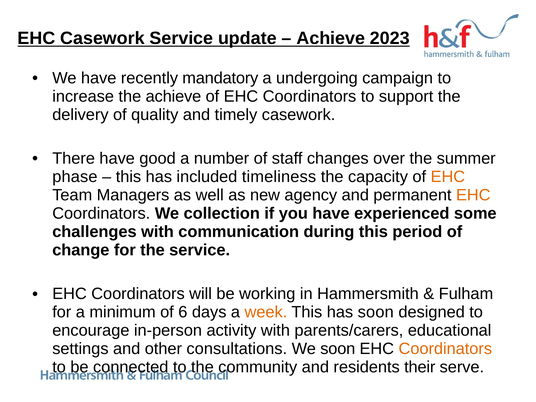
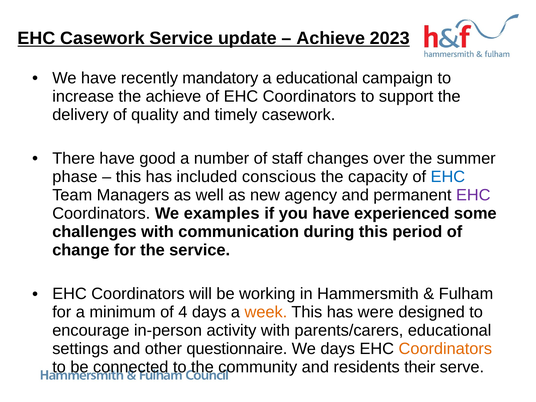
a undergoing: undergoing -> educational
timeliness: timeliness -> conscious
EHC at (448, 177) colour: orange -> blue
EHC at (473, 195) colour: orange -> purple
collection: collection -> examples
6: 6 -> 4
has soon: soon -> were
consultations: consultations -> questionnaire
We soon: soon -> days
